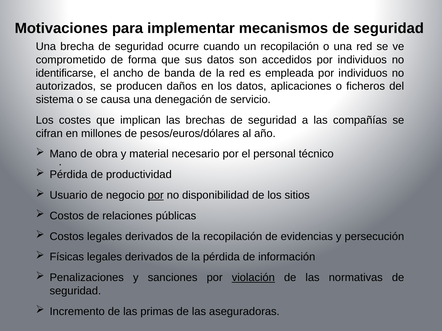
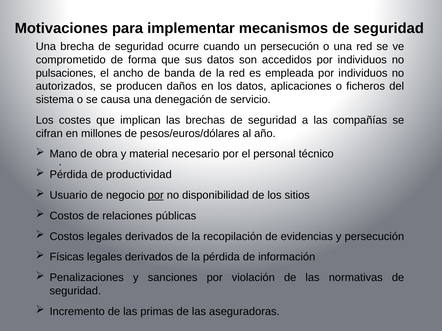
un recopilación: recopilación -> persecución
identificarse: identificarse -> pulsaciones
violación underline: present -> none
